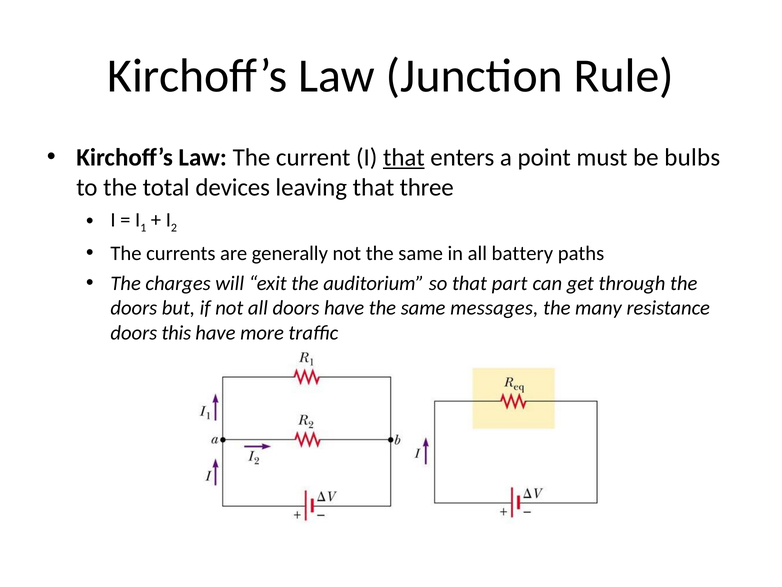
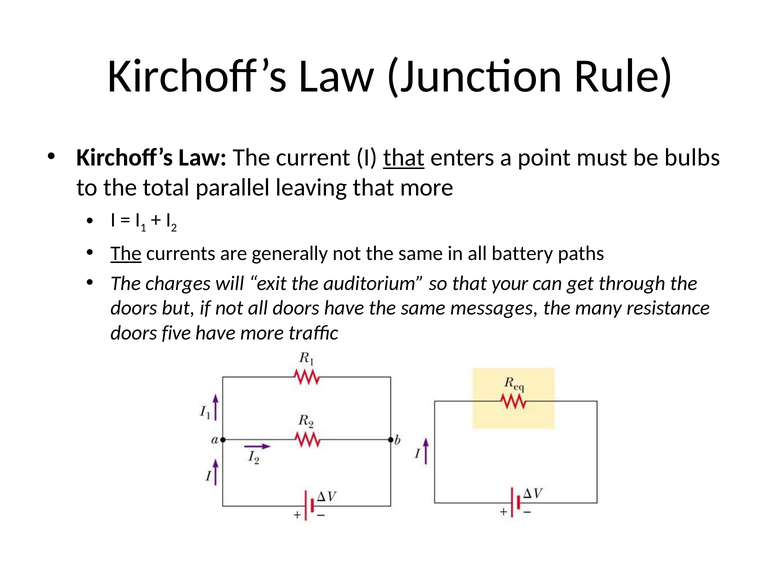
devices: devices -> parallel
that three: three -> more
The at (126, 253) underline: none -> present
part: part -> your
this: this -> five
